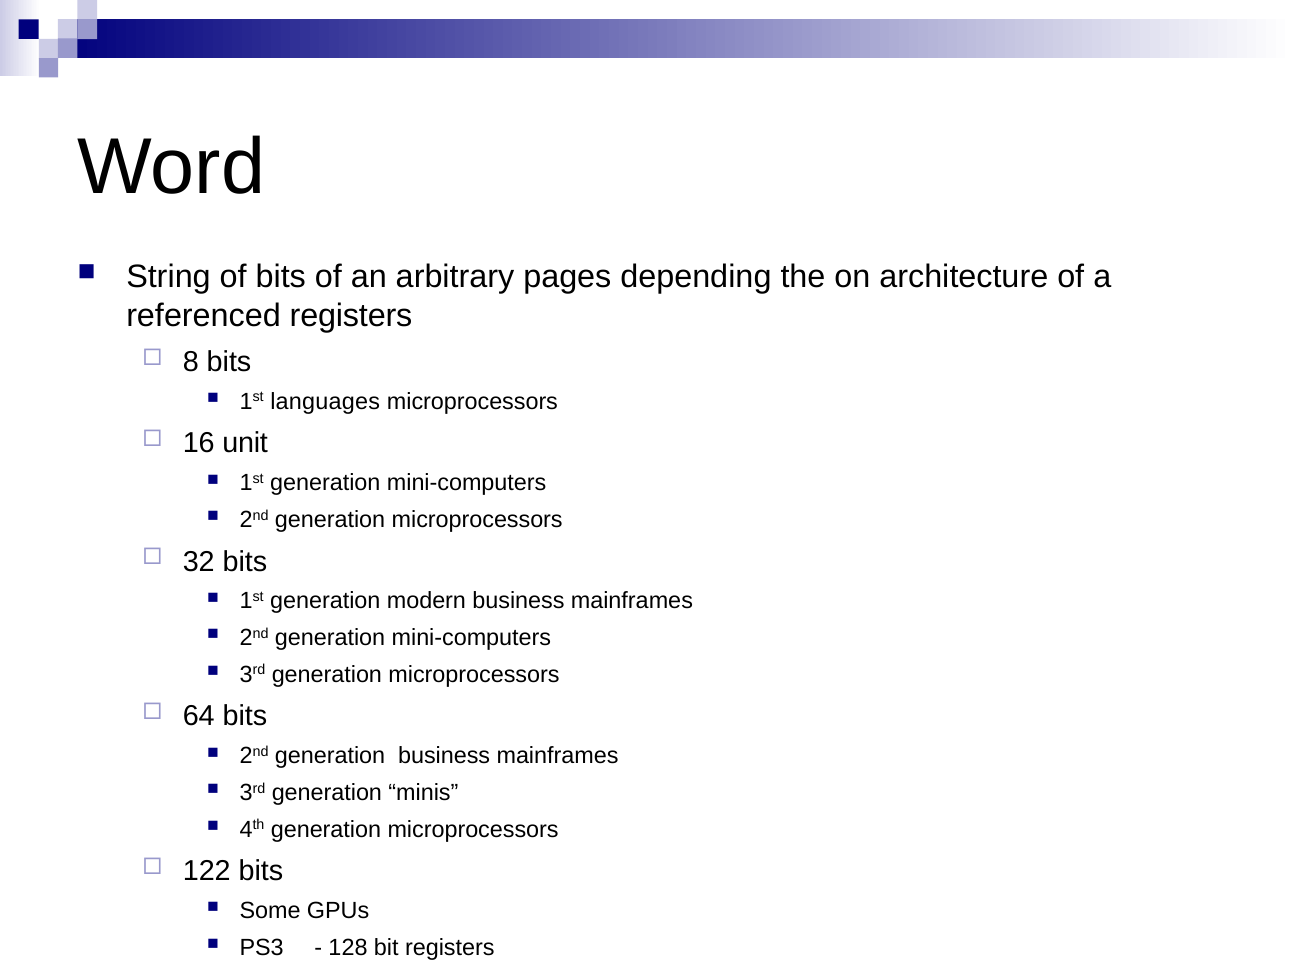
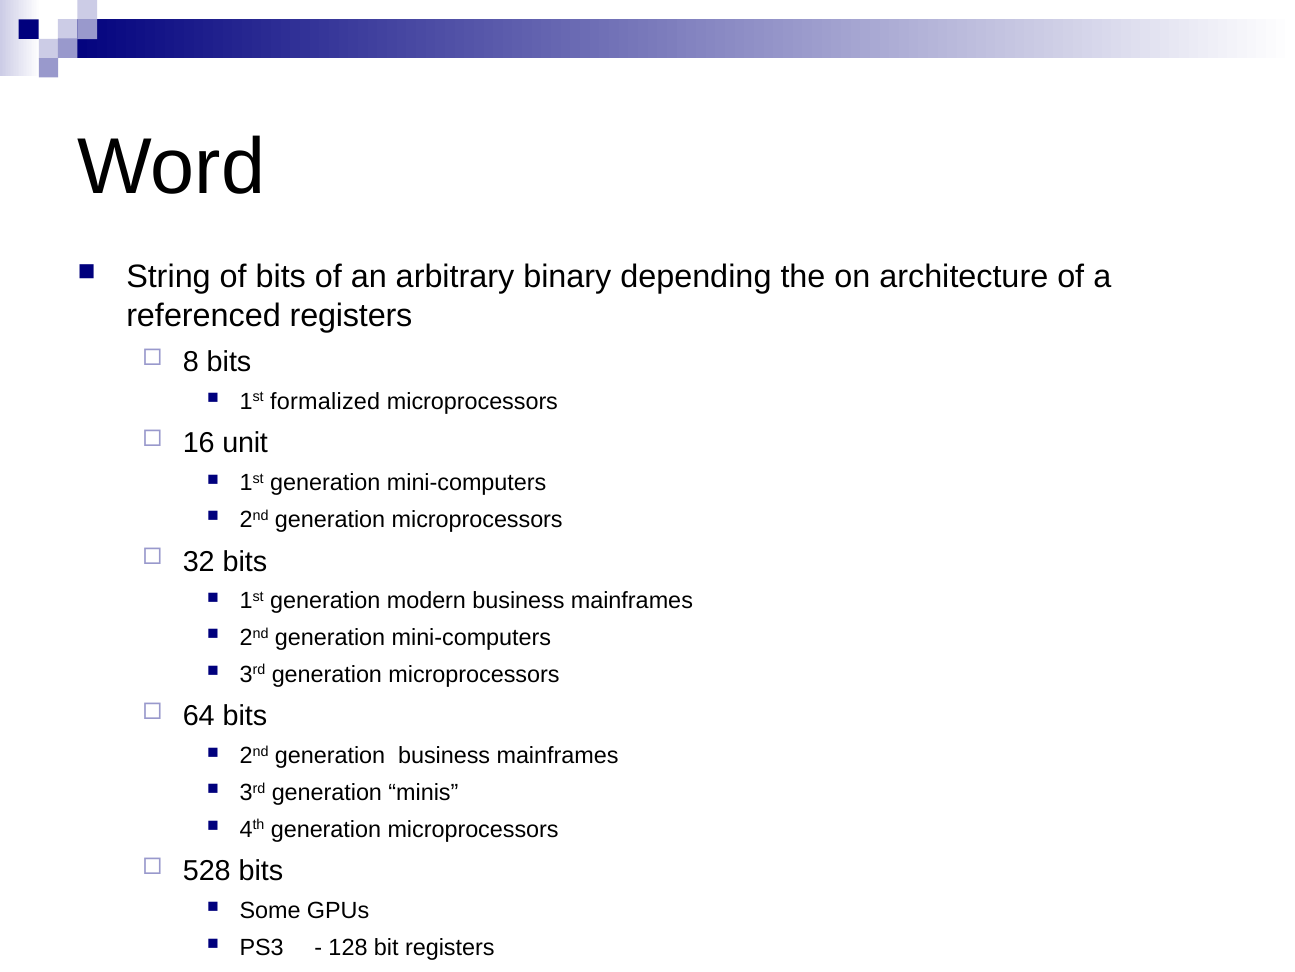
pages: pages -> binary
languages: languages -> formalized
122: 122 -> 528
